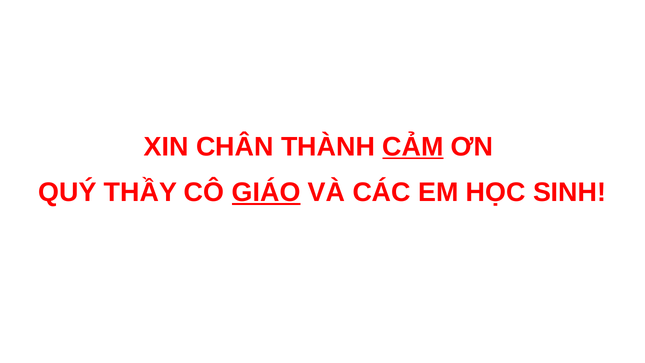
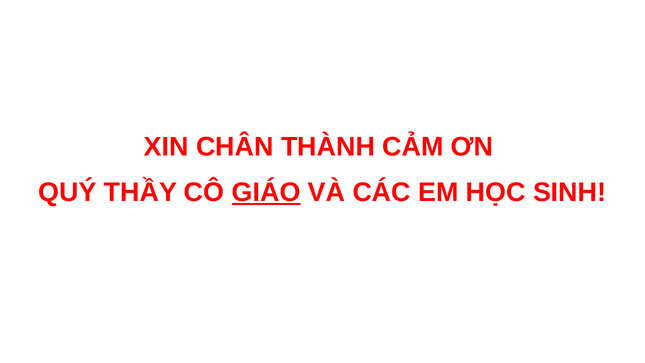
CẢM underline: present -> none
